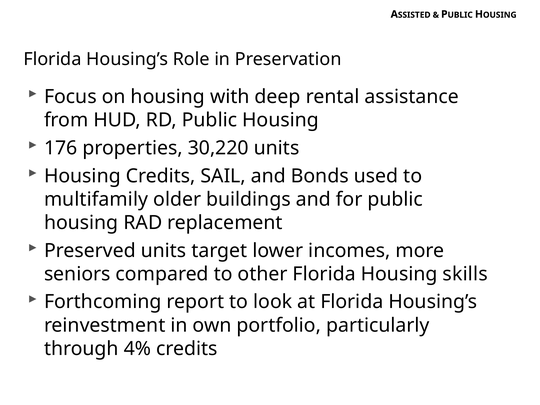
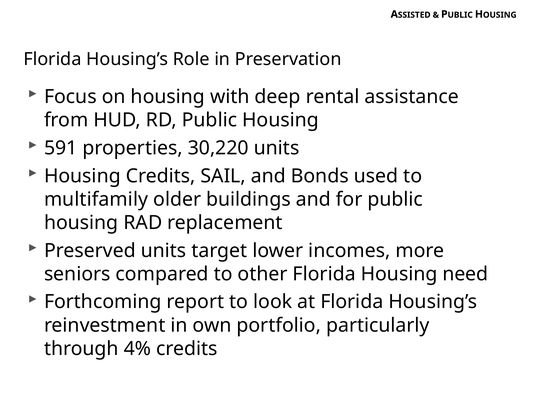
176: 176 -> 591
skills: skills -> need
